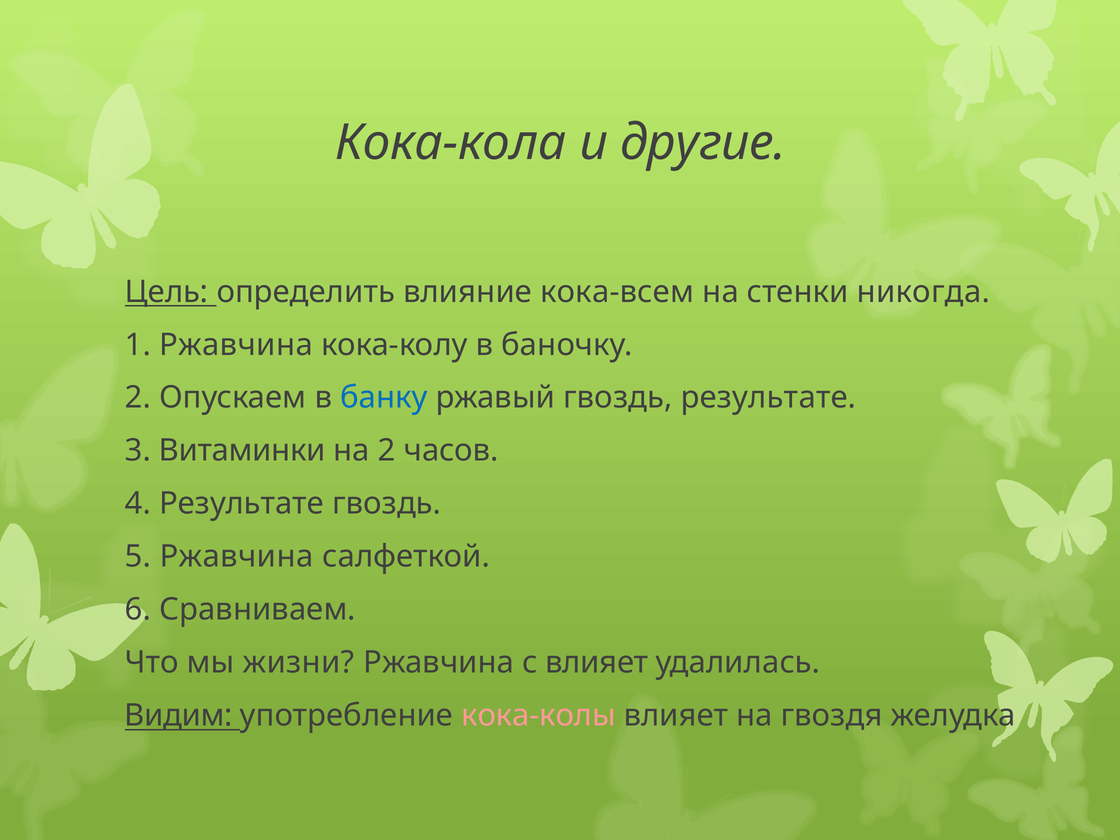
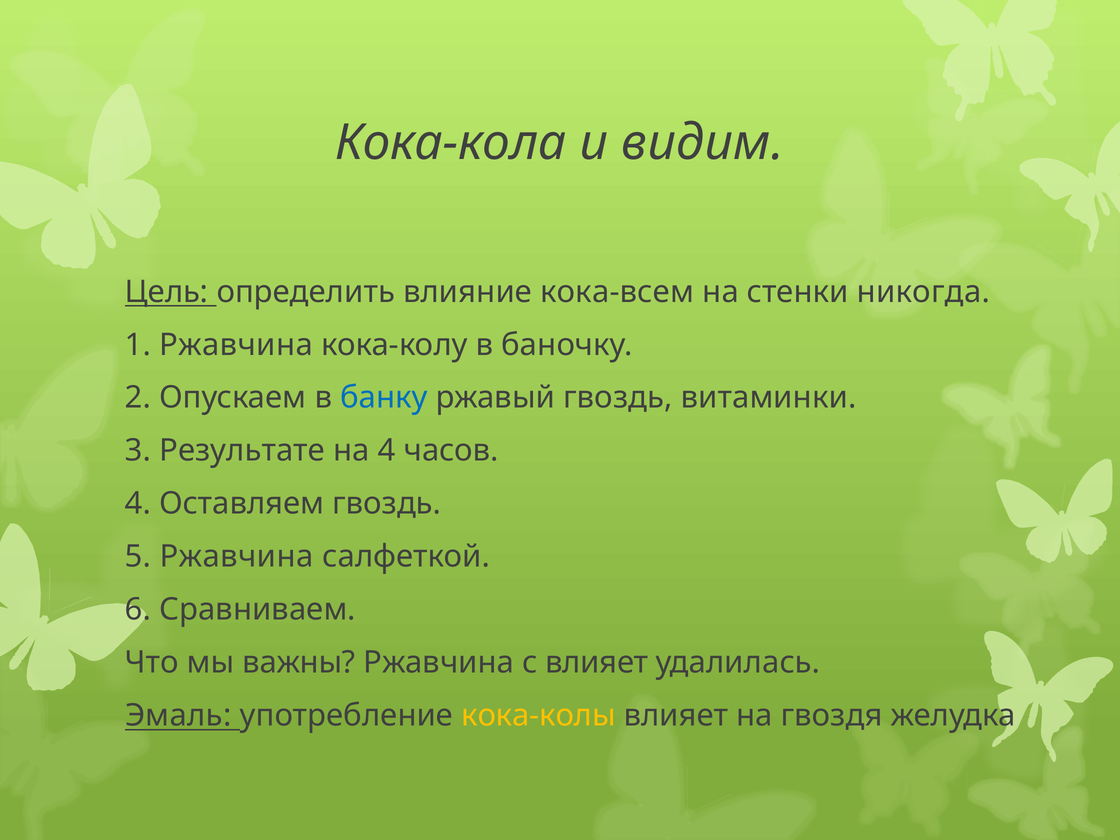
другие: другие -> видим
гвоздь результате: результате -> витаминки
Витаминки: Витаминки -> Результате
на 2: 2 -> 4
4 Результате: Результате -> Оставляем
жизни: жизни -> важны
Видим: Видим -> Эмаль
кока-колы colour: pink -> yellow
